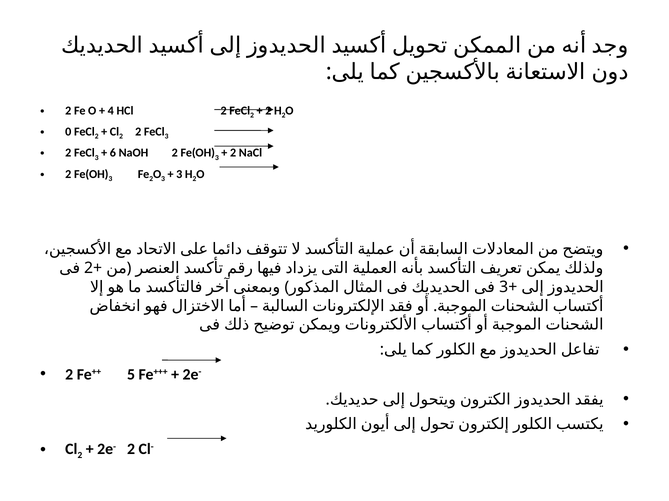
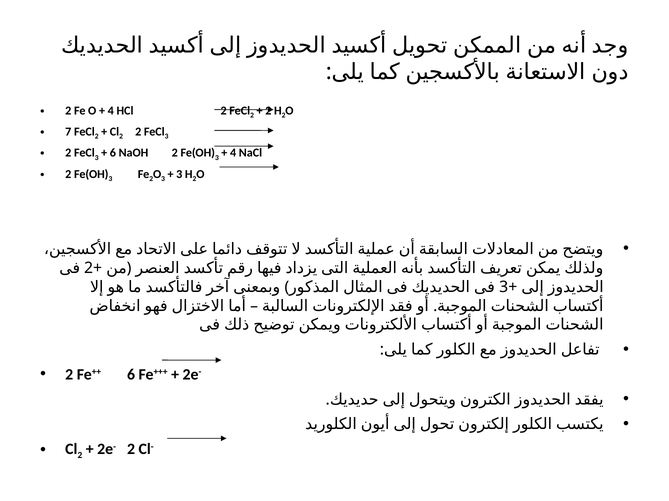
0: 0 -> 7
2 at (233, 153): 2 -> 4
Fe++ 5: 5 -> 6
